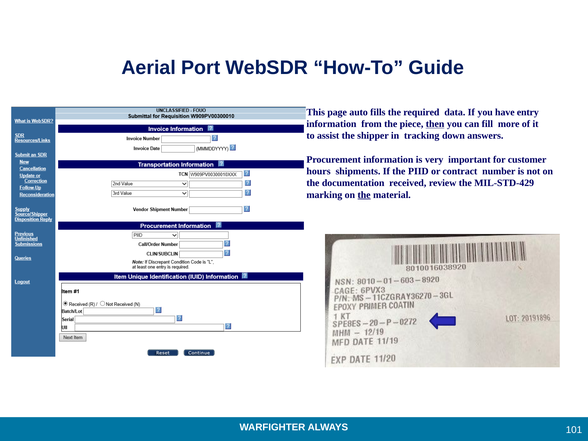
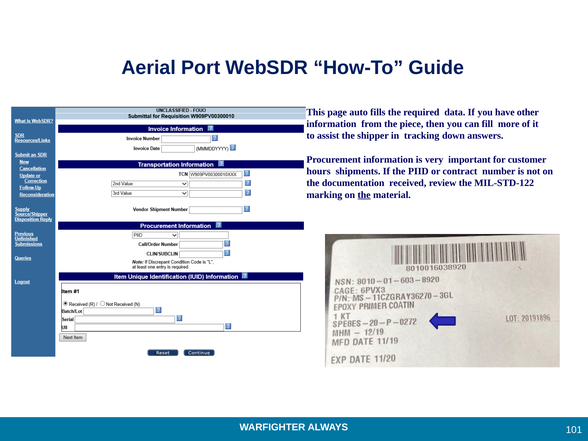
entry: entry -> other
then underline: present -> none
MIL-STD-429: MIL-STD-429 -> MIL-STD-122
